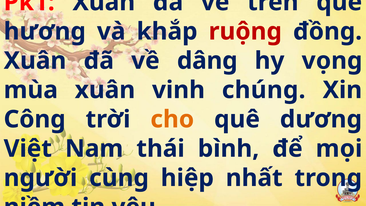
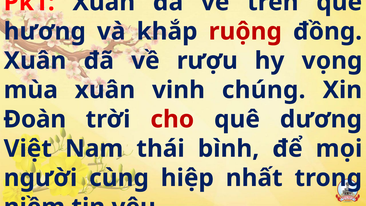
dâng: dâng -> rượu
Công: Công -> Đoàn
cho colour: orange -> red
